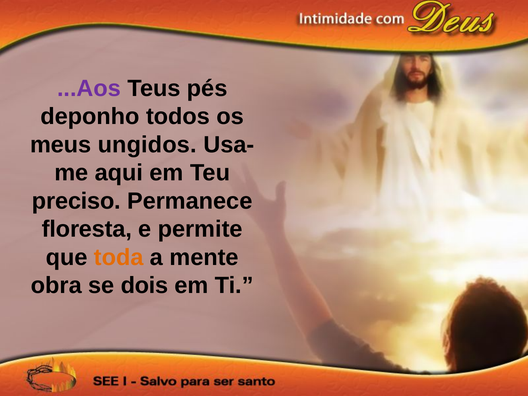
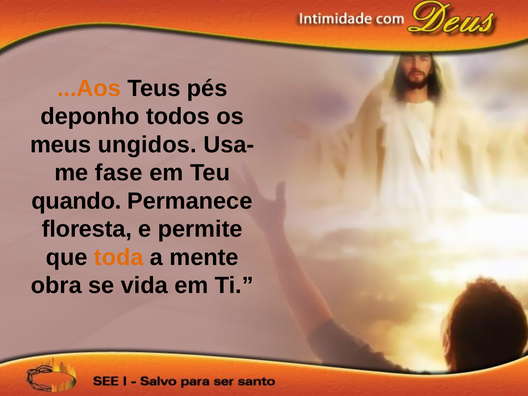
...Aos colour: purple -> orange
aqui: aqui -> fase
preciso: preciso -> quando
dois: dois -> vida
